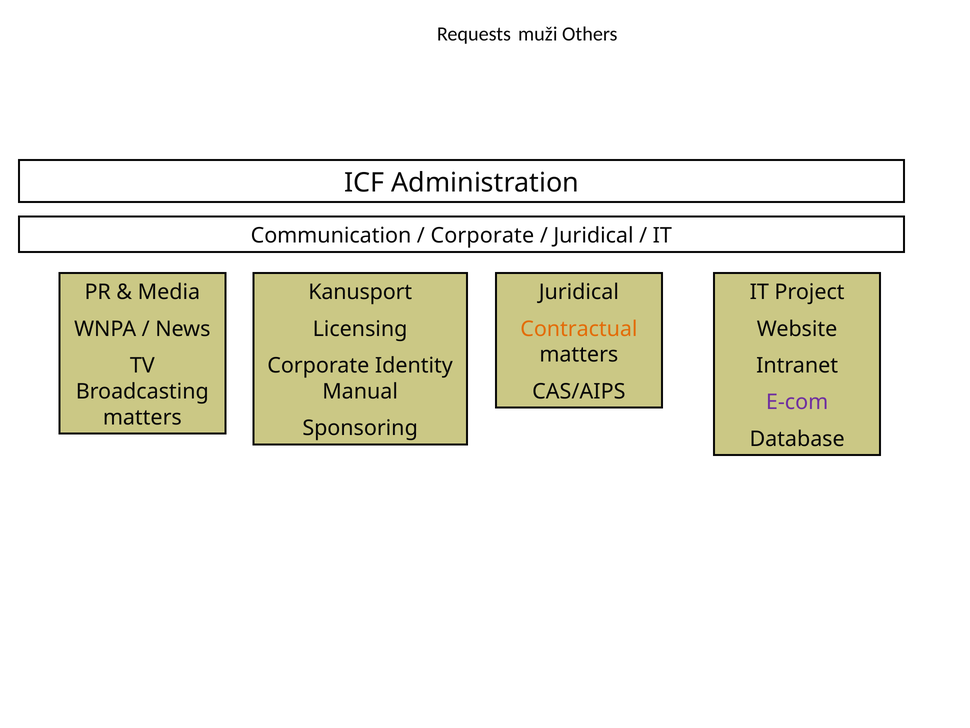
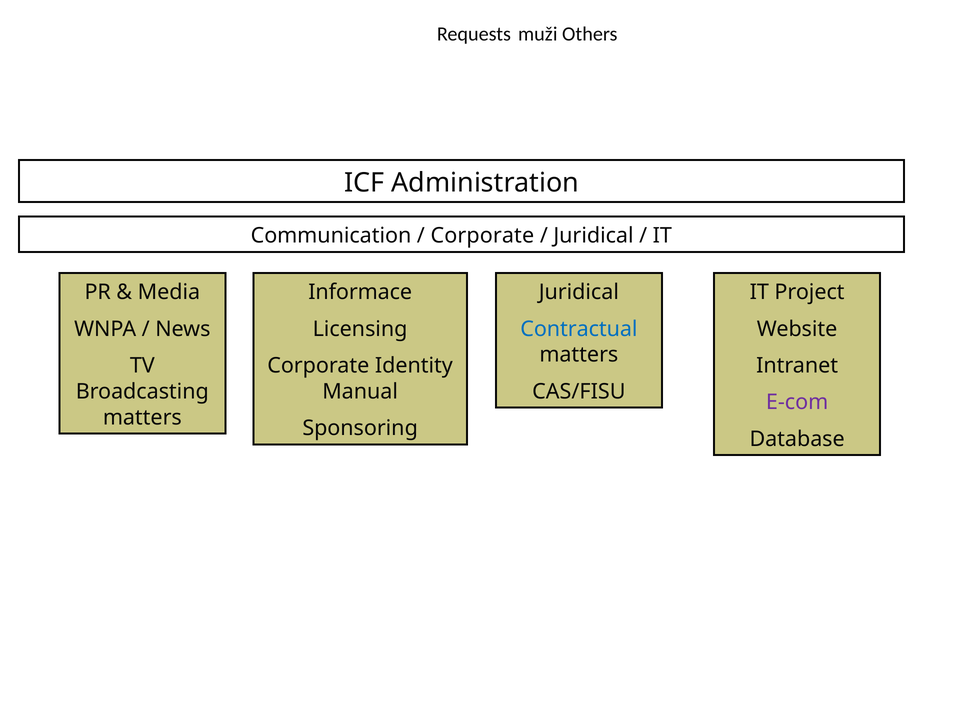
Kanusport: Kanusport -> Informace
Contractual colour: orange -> blue
CAS/AIPS: CAS/AIPS -> CAS/FISU
